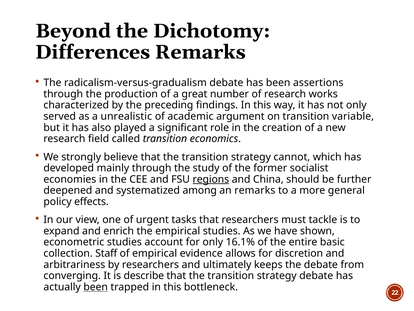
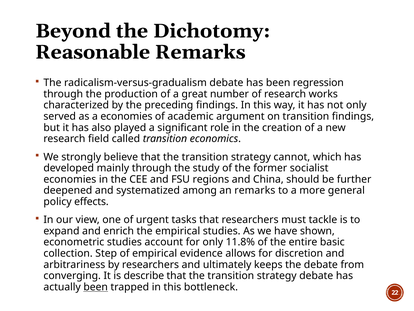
Differences: Differences -> Reasonable
assertions: assertions -> regression
a unrealistic: unrealistic -> economies
transition variable: variable -> findings
regions underline: present -> none
16.1%: 16.1% -> 11.8%
Staff: Staff -> Step
